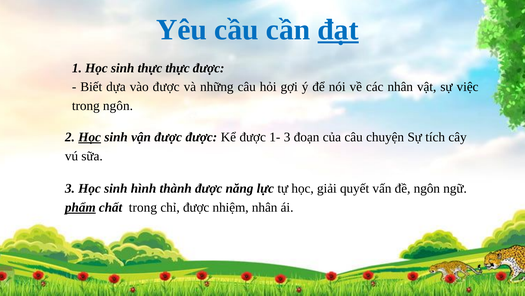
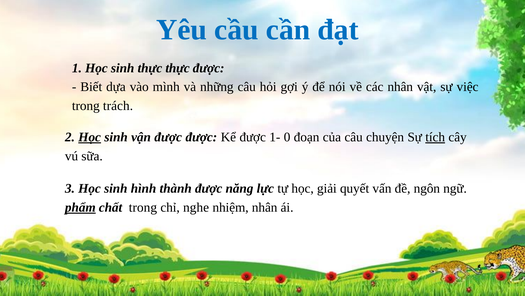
đạt underline: present -> none
vào được: được -> mình
trong ngôn: ngôn -> trách
1- 3: 3 -> 0
tích underline: none -> present
chỉ được: được -> nghe
